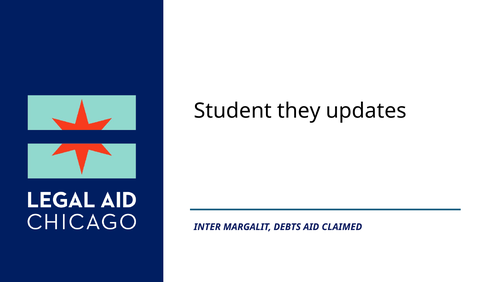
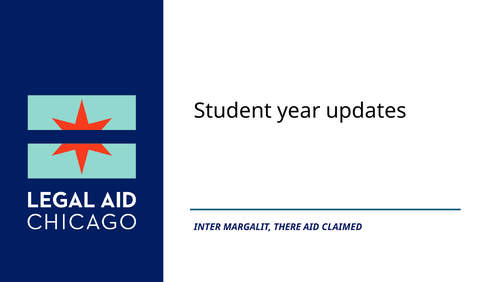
they: they -> year
DEBTS: DEBTS -> THERE
